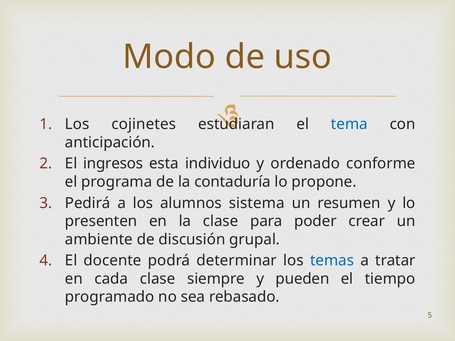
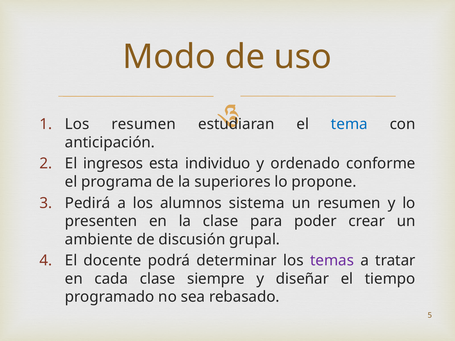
Los cojinetes: cojinetes -> resumen
contaduría: contaduría -> superiores
temas colour: blue -> purple
pueden: pueden -> diseñar
